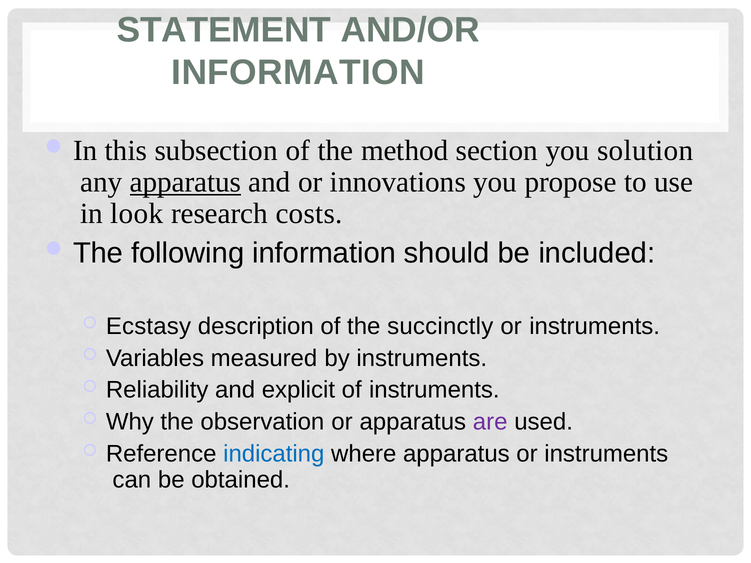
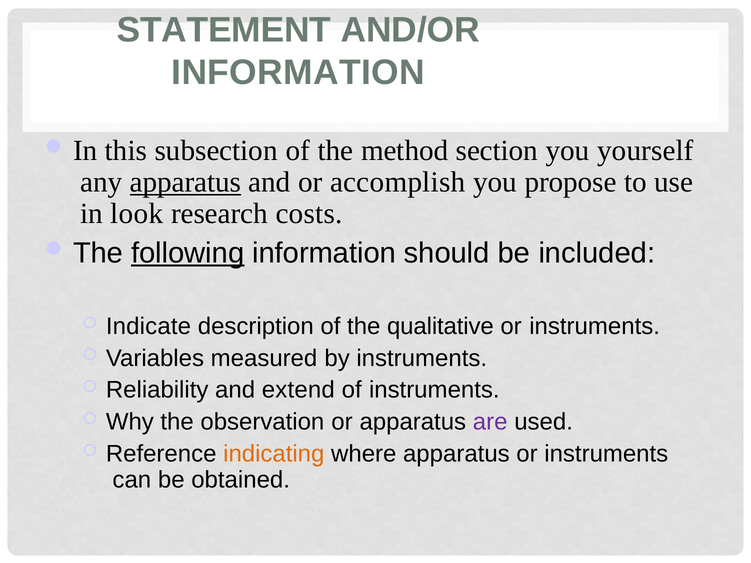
solution: solution -> yourself
innovations: innovations -> accomplish
following underline: none -> present
Ecstasy: Ecstasy -> Indicate
succinctly: succinctly -> qualitative
explicit: explicit -> extend
indicating colour: blue -> orange
